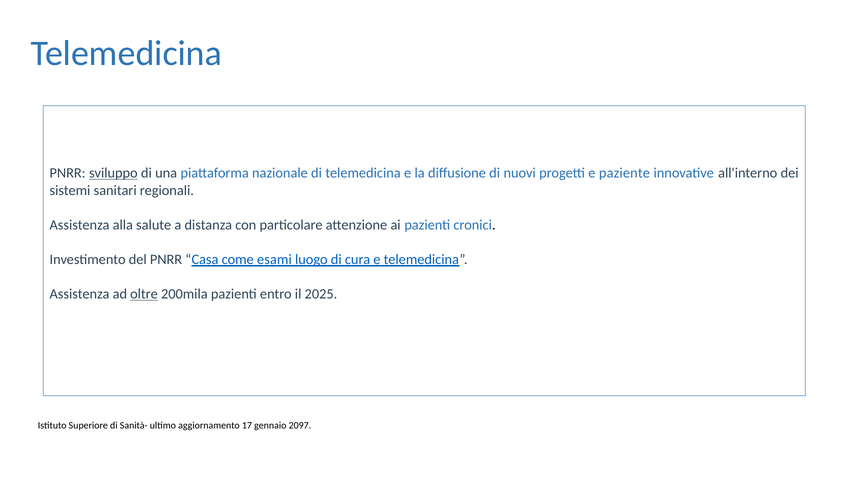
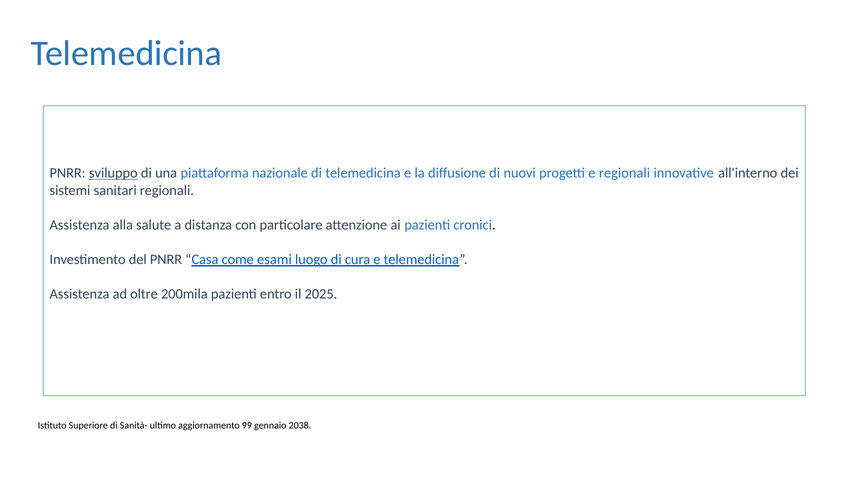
e paziente: paziente -> regionali
oltre underline: present -> none
17: 17 -> 99
2097: 2097 -> 2038
